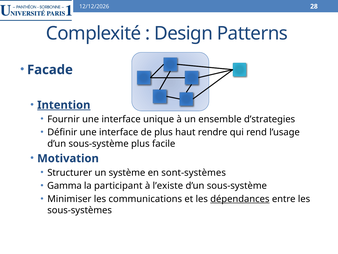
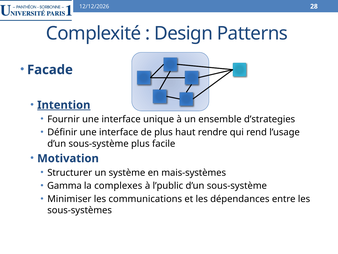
sont-systèmes: sont-systèmes -> mais-systèmes
participant: participant -> complexes
l’existe: l’existe -> l’public
dépendances underline: present -> none
